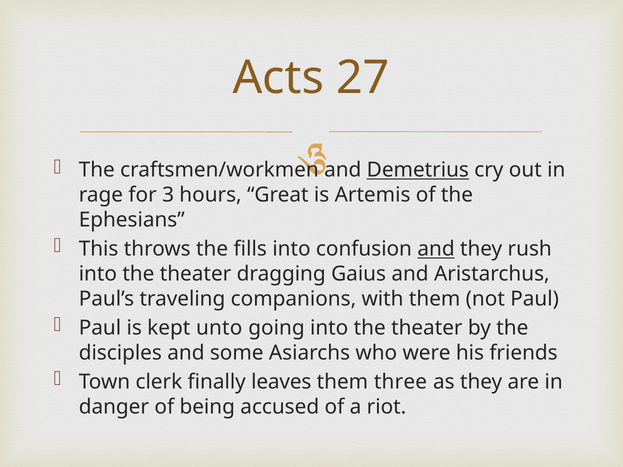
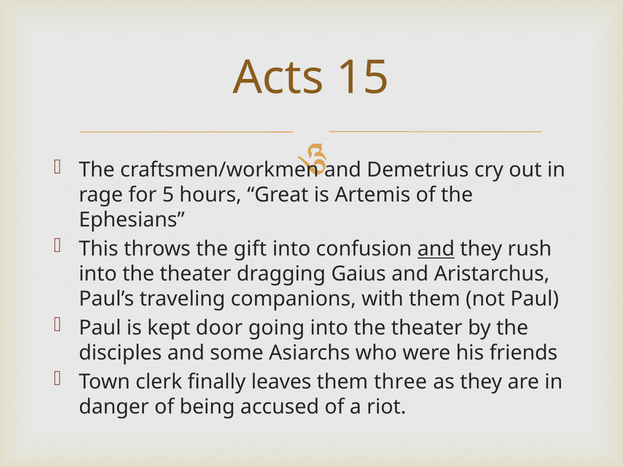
27: 27 -> 15
Demetrius underline: present -> none
3: 3 -> 5
fills: fills -> gift
unto: unto -> door
